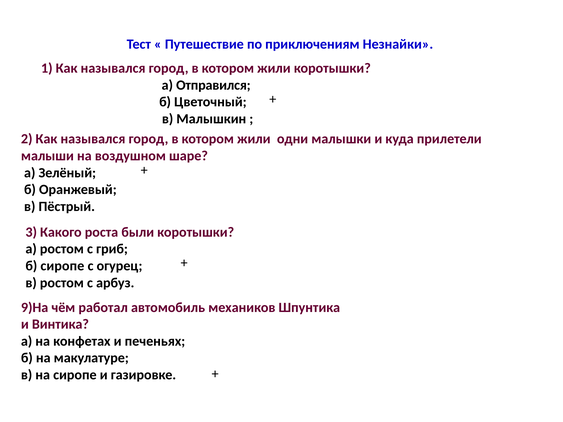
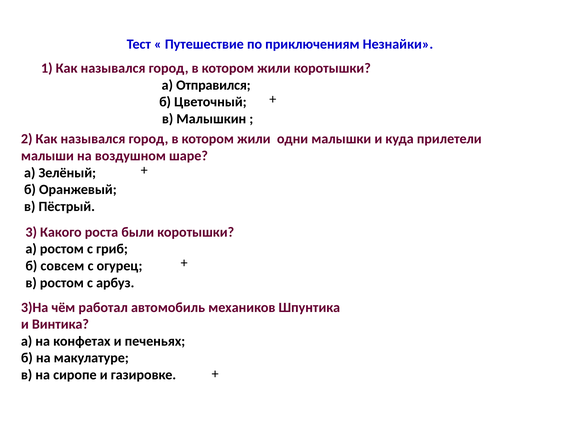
б сиропе: сиропе -> совсем
9)На: 9)На -> 3)На
